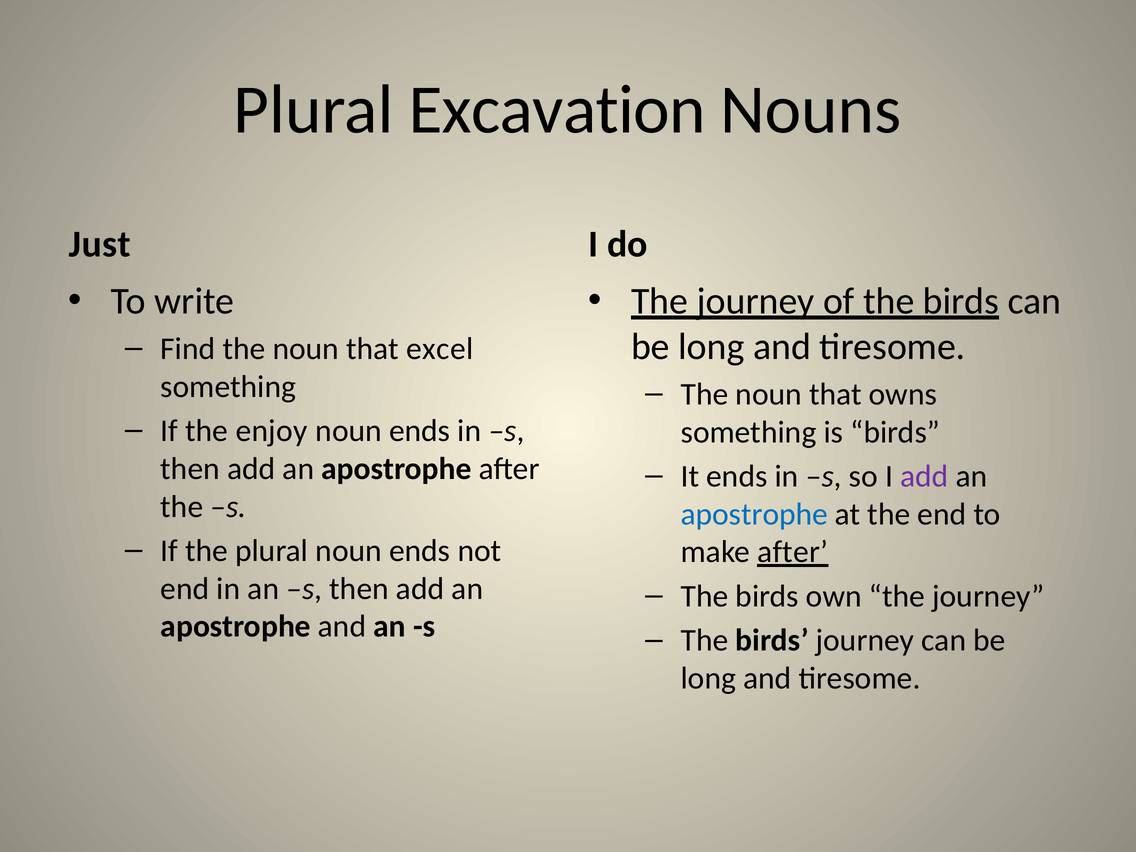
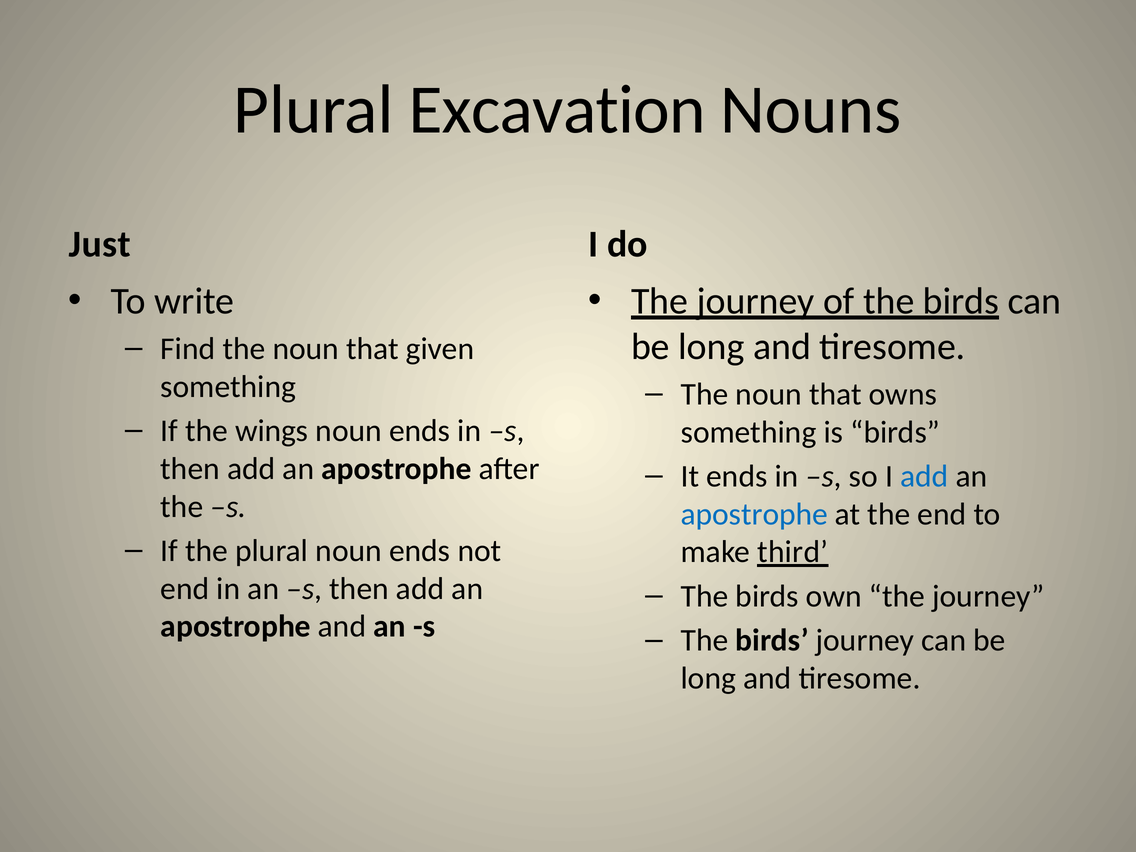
excel: excel -> given
enjoy: enjoy -> wings
add at (924, 476) colour: purple -> blue
make after: after -> third
